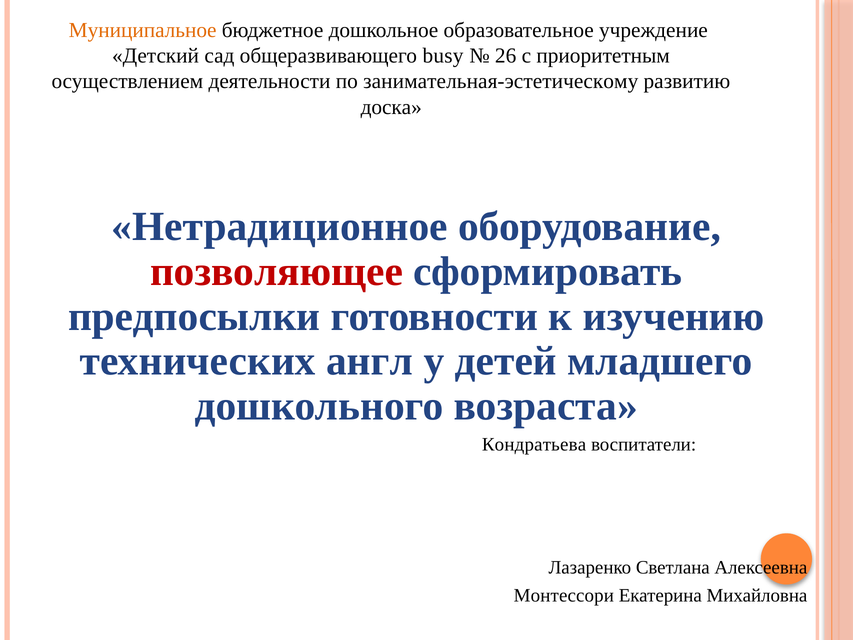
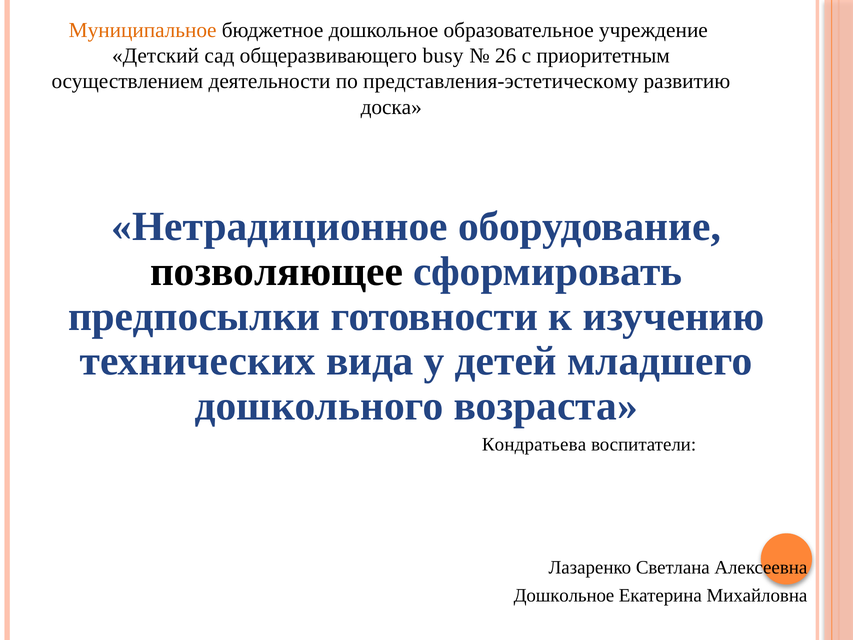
занимательная-эстетическому: занимательная-эстетическому -> представления-эстетическому
позволяющее colour: red -> black
англ: англ -> вида
Монтессори at (564, 595): Монтессори -> Дошкольное
